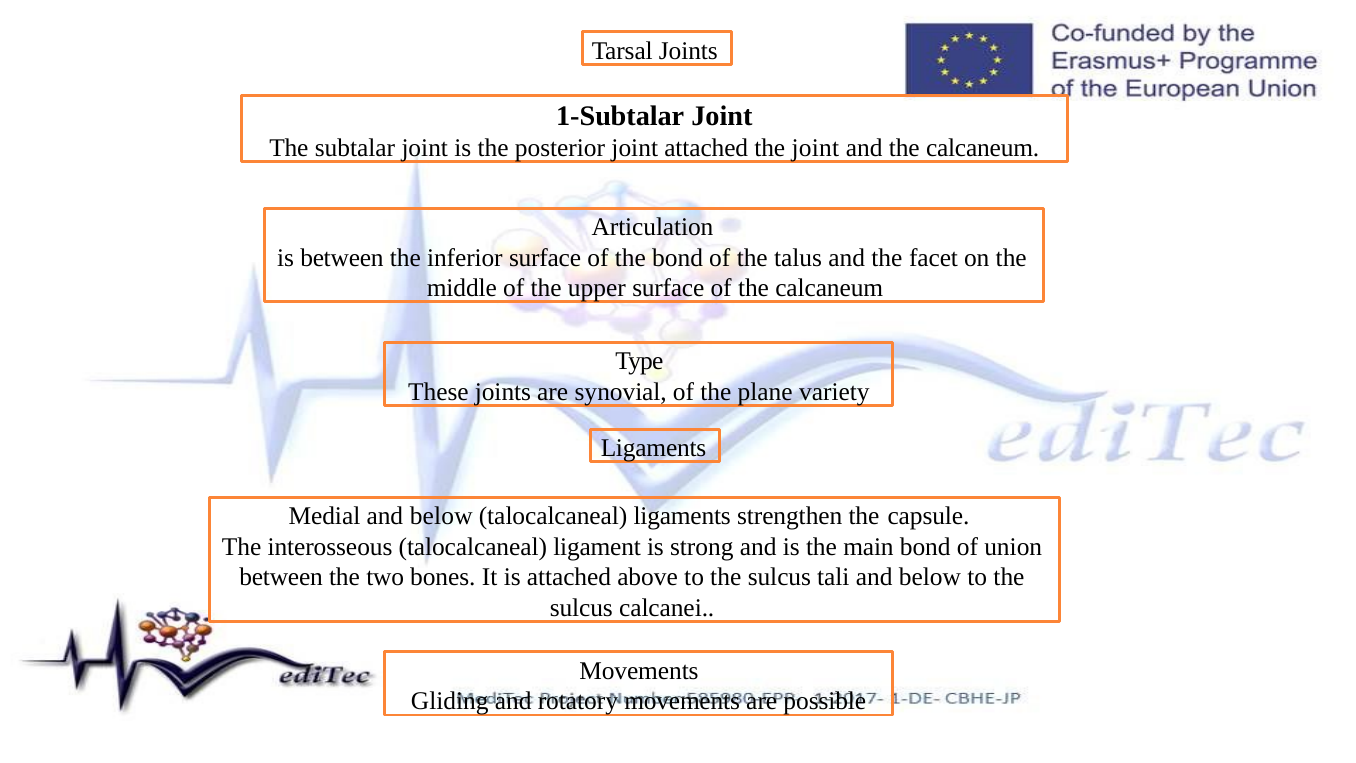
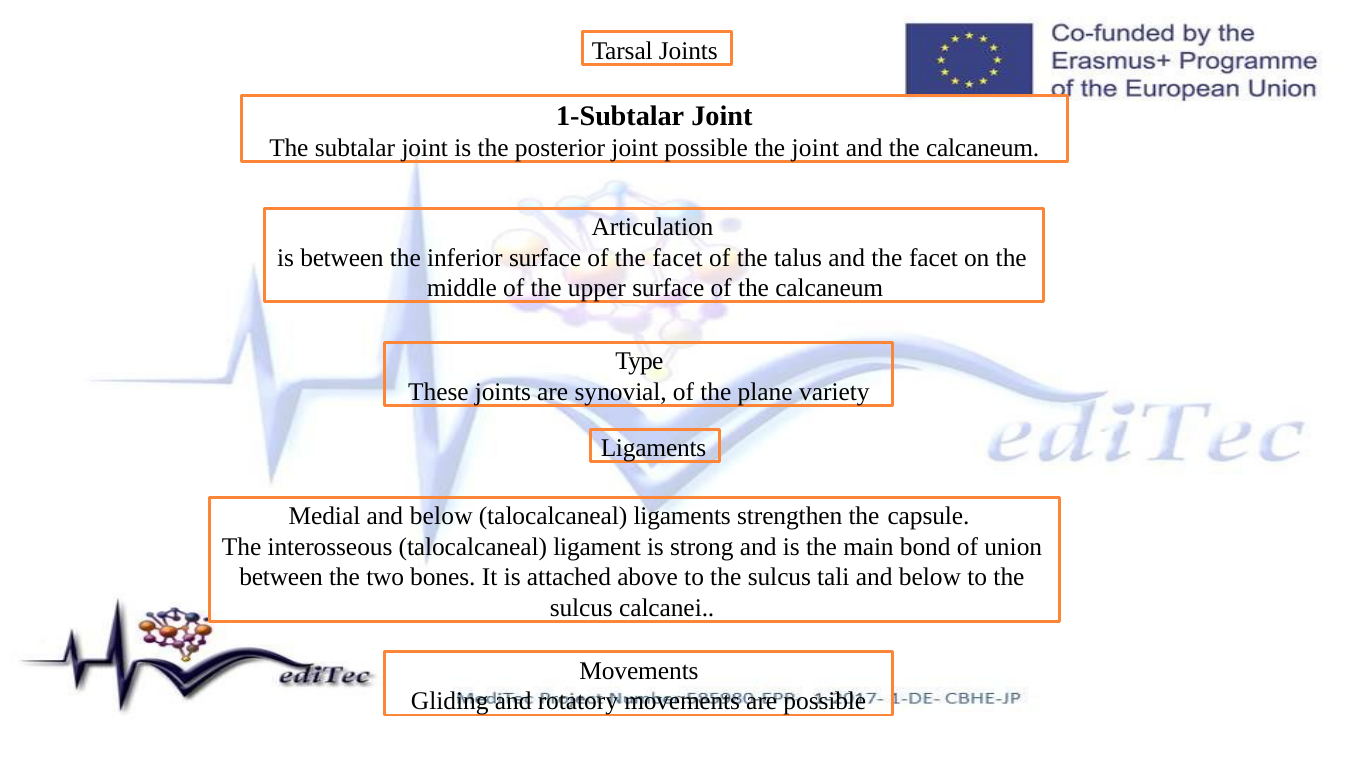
joint attached: attached -> possible
of the bond: bond -> facet
